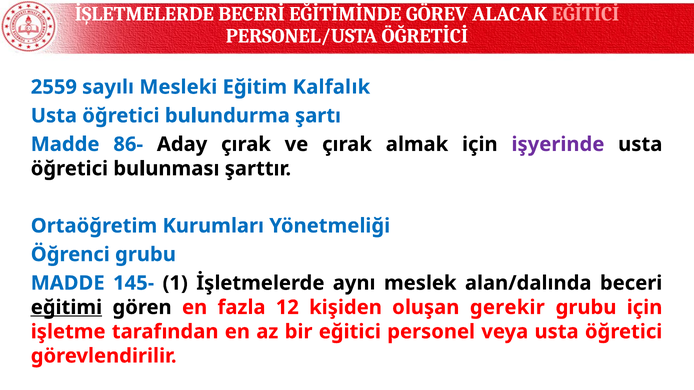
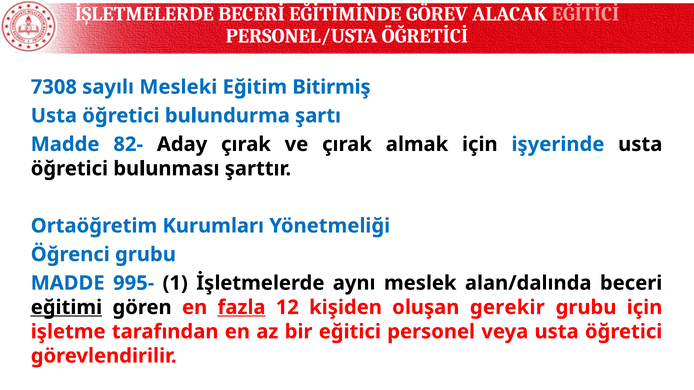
2559: 2559 -> 7308
Kalfalık: Kalfalık -> Bitirmiş
86-: 86- -> 82-
işyerinde colour: purple -> blue
145-: 145- -> 995-
fazla underline: none -> present
